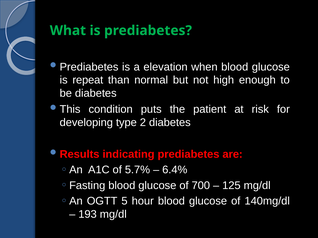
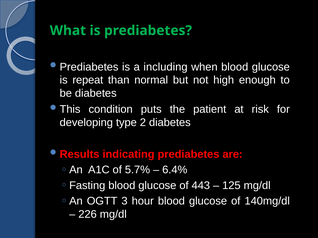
elevation: elevation -> including
700: 700 -> 443
5: 5 -> 3
193: 193 -> 226
